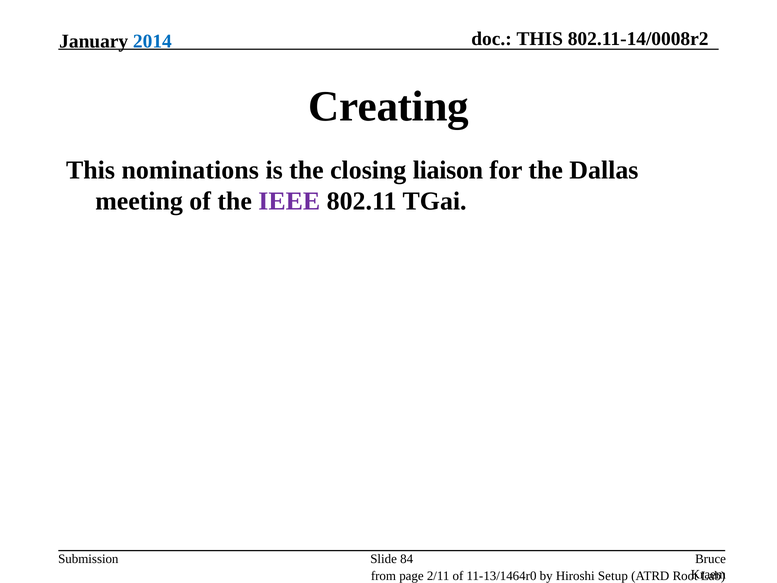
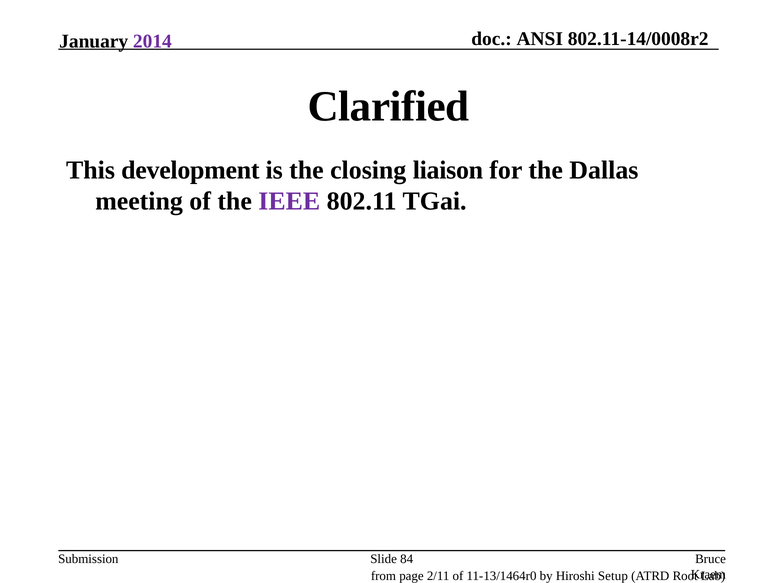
THIS at (540, 39): THIS -> ANSI
2014 colour: blue -> purple
Creating: Creating -> Clarified
nominations: nominations -> development
